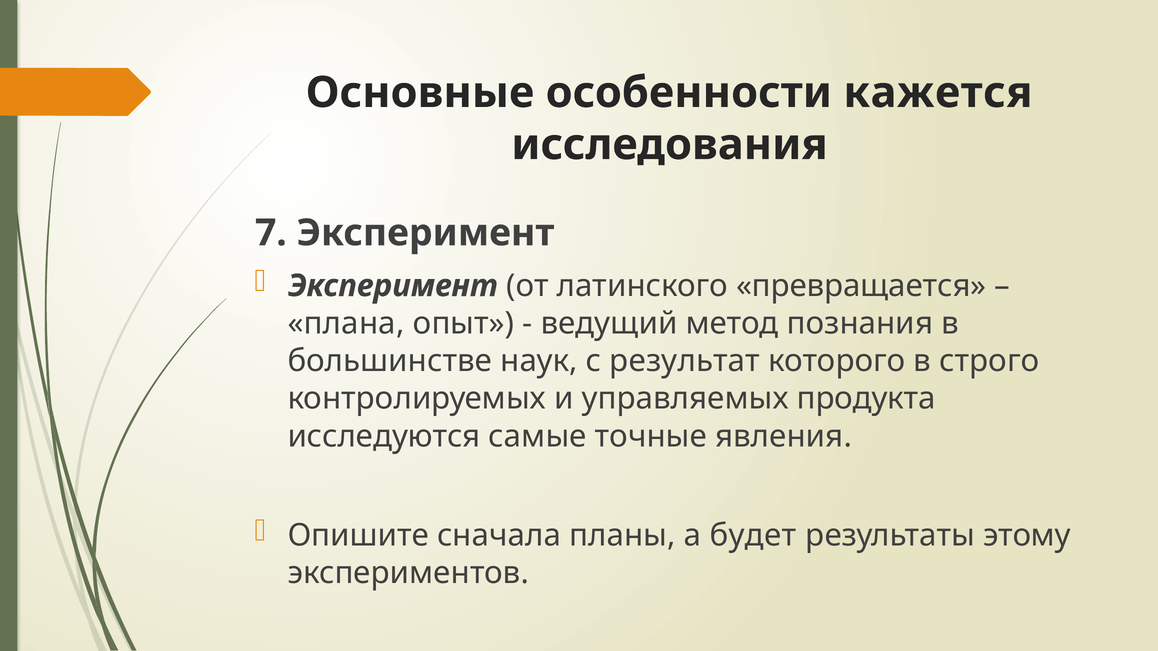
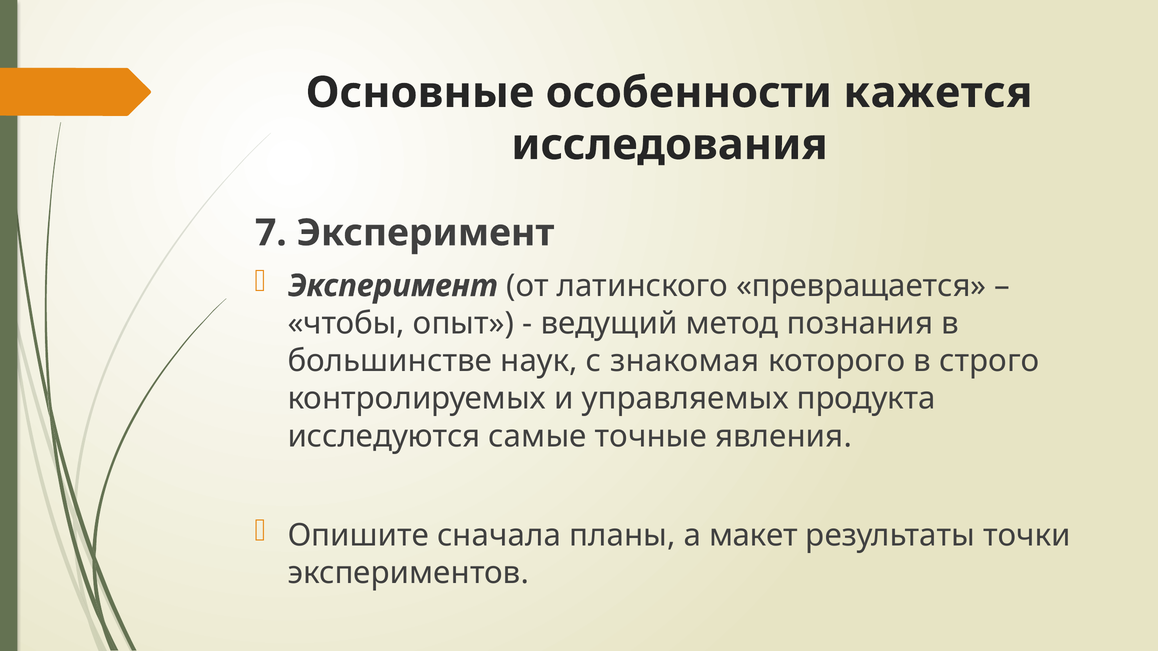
плана: плана -> чтобы
результат: результат -> знакомая
будет: будет -> макет
этому: этому -> точки
